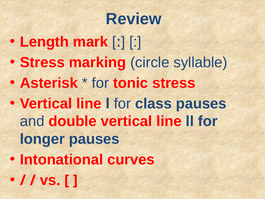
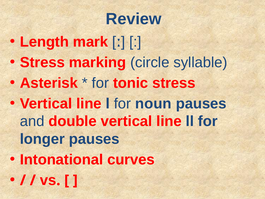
class: class -> noun
